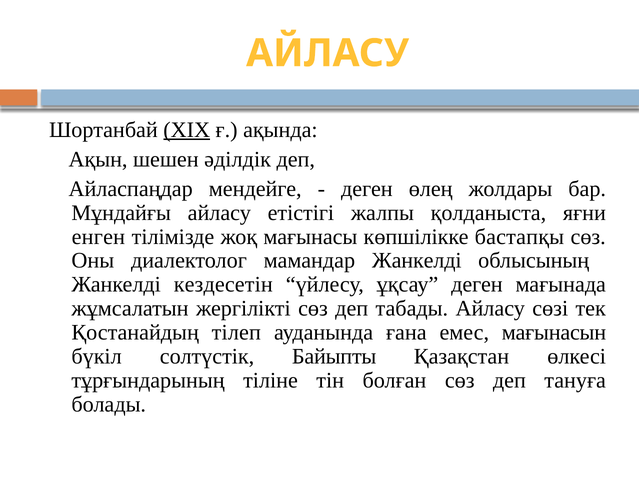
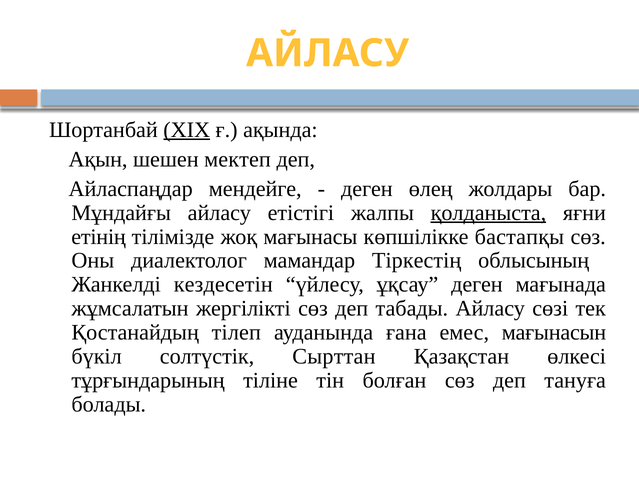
әділдік: әділдік -> мектеп
қолданыста underline: none -> present
енген: енген -> етінің
мамандар Жанкелді: Жанкелді -> Тіркестің
Байыпты: Байыпты -> Сырттан
